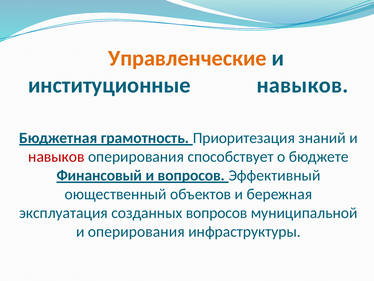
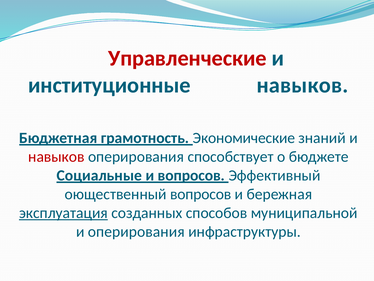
Управленческие colour: orange -> red
Приоритезация: Приоритезация -> Экономические
Финансовый: Финансовый -> Социальные
оющественный объектов: объектов -> вопросов
эксплуатация underline: none -> present
созданных вопросов: вопросов -> способов
